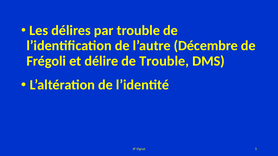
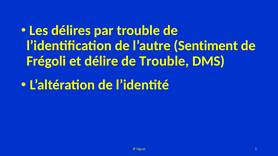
Décembre: Décembre -> Sentiment
